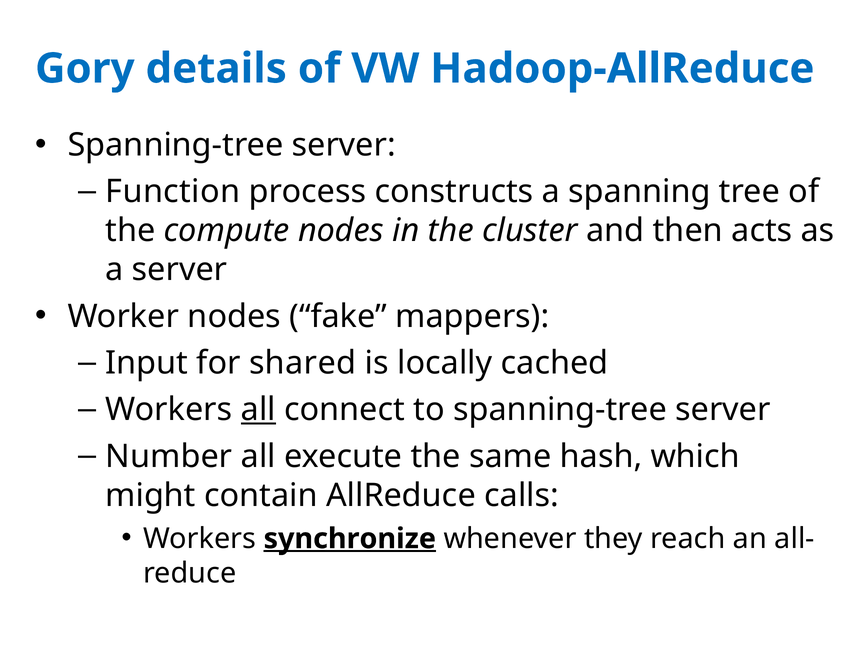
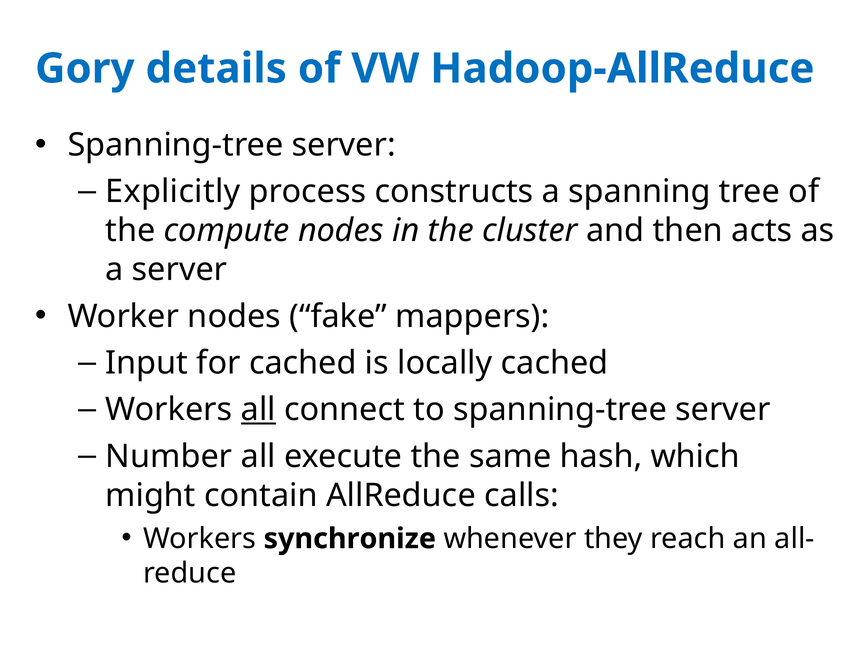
Function: Function -> Explicitly
for shared: shared -> cached
synchronize underline: present -> none
